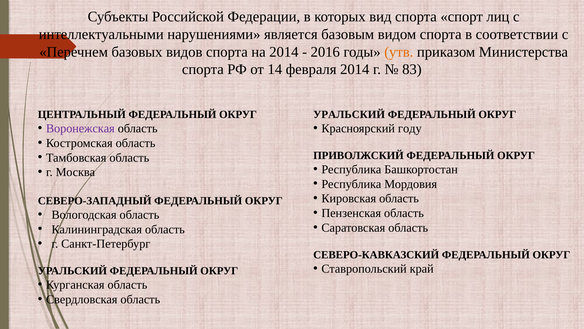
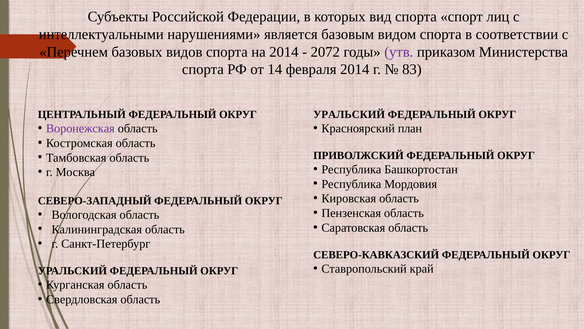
2016: 2016 -> 2072
утв colour: orange -> purple
году: году -> план
